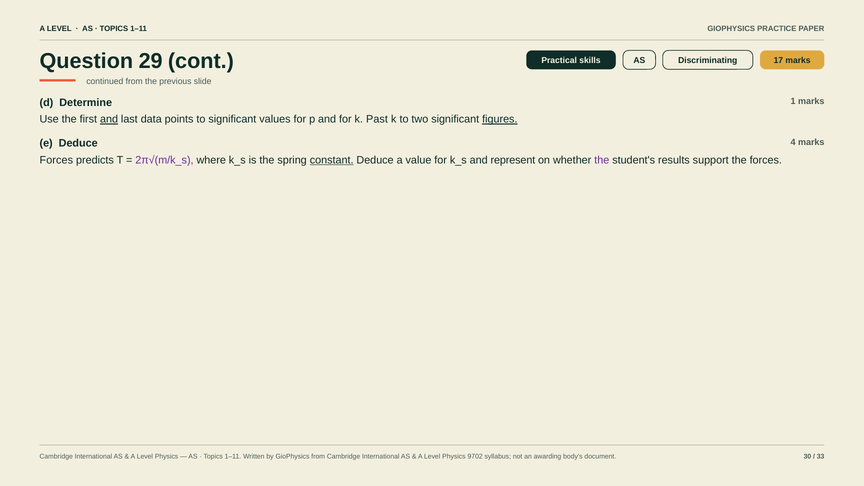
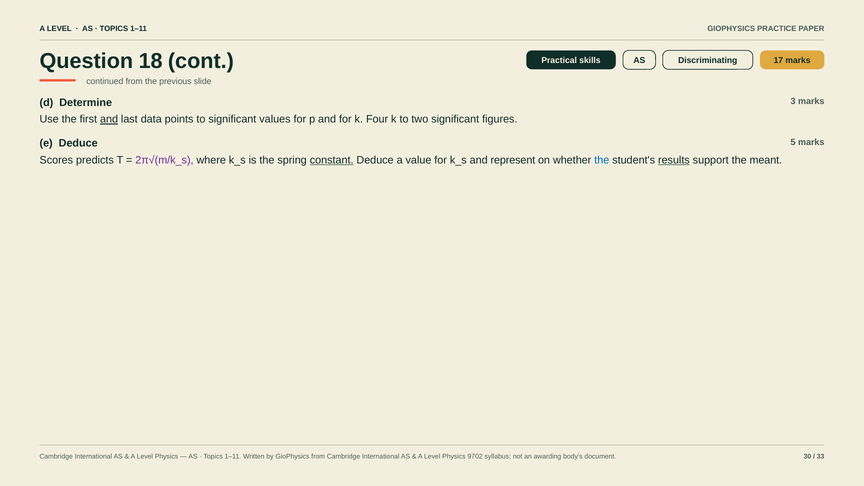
29: 29 -> 18
1: 1 -> 3
Past: Past -> Four
figures underline: present -> none
4: 4 -> 5
Forces at (56, 160): Forces -> Scores
the at (602, 160) colour: purple -> blue
results underline: none -> present
the forces: forces -> meant
